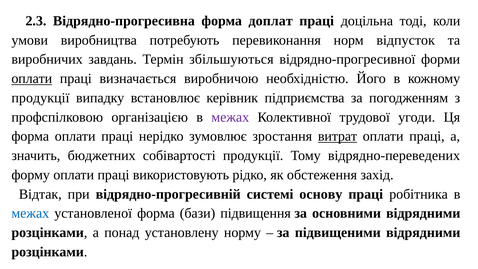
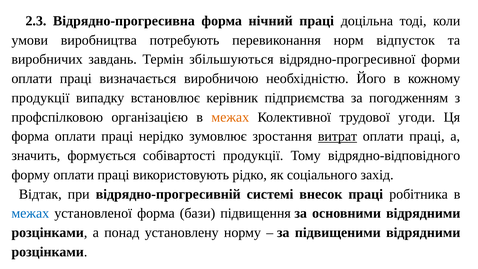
доплат: доплат -> нічний
оплати at (32, 79) underline: present -> none
межах at (230, 117) colour: purple -> orange
бюджетних: бюджетних -> формується
відрядно-переведених: відрядно-переведених -> відрядно-відповідного
обстеження: обстеження -> соціального
основу: основу -> внесок
